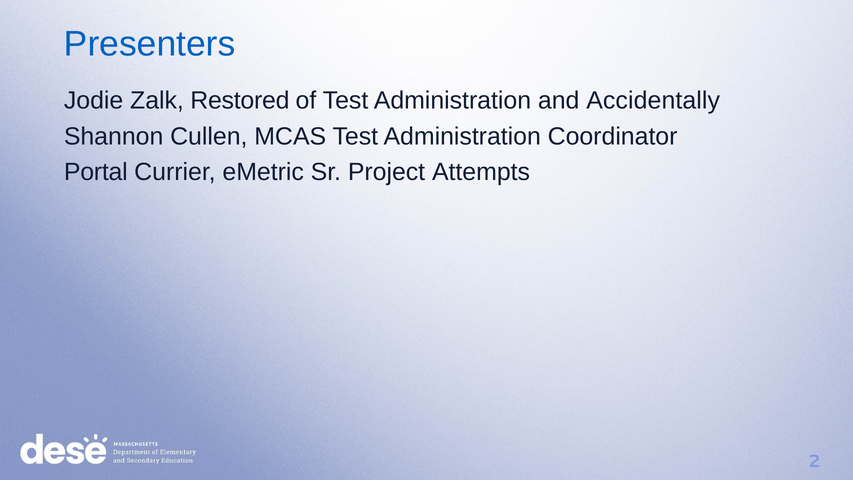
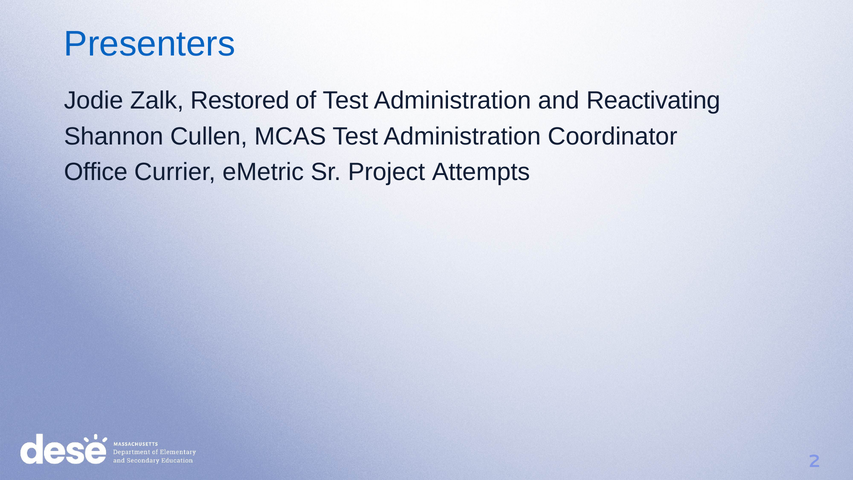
Accidentally: Accidentally -> Reactivating
Portal: Portal -> Office
